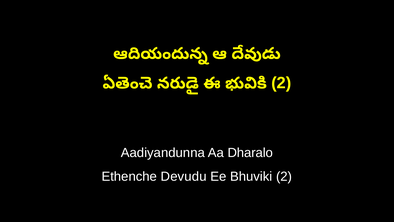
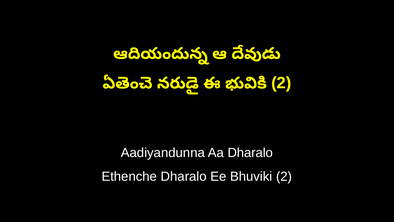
Ethenche Devudu: Devudu -> Dharalo
